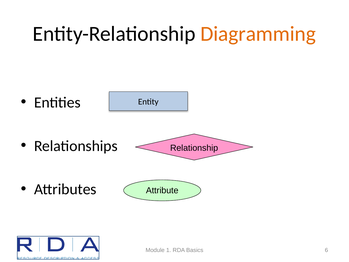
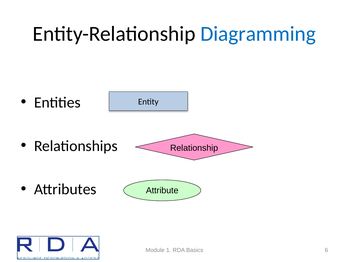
Diagramming colour: orange -> blue
